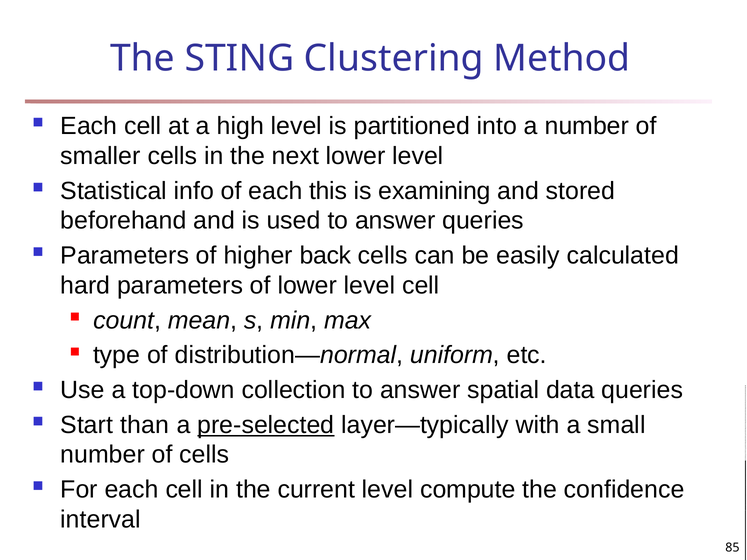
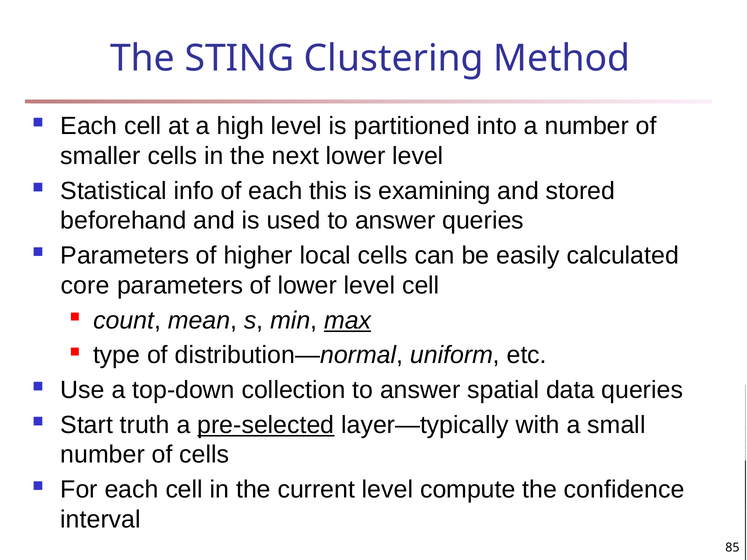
back: back -> local
hard: hard -> core
max underline: none -> present
than: than -> truth
